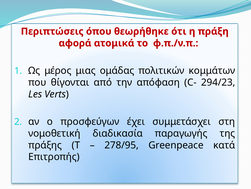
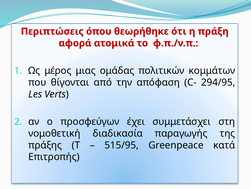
294/23: 294/23 -> 294/95
278/95: 278/95 -> 515/95
